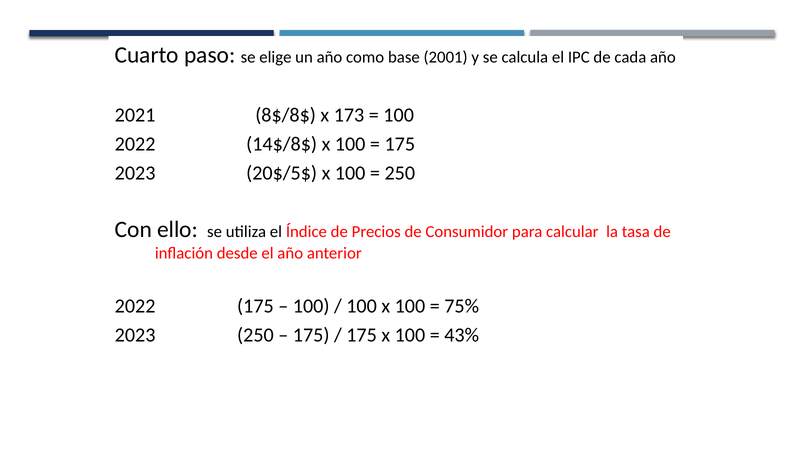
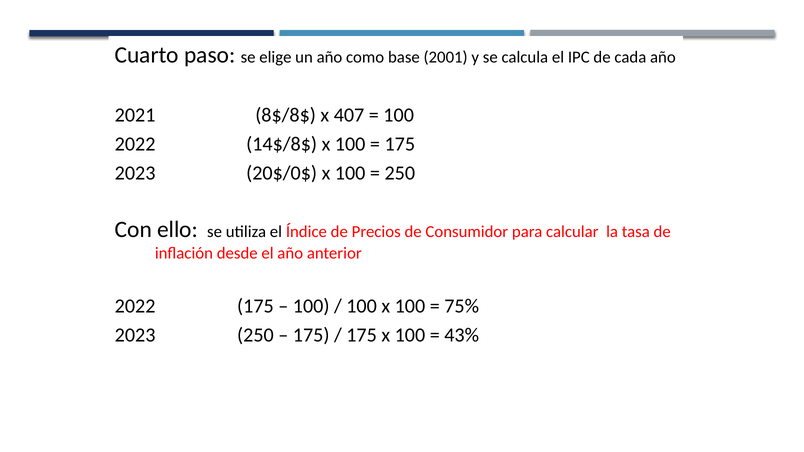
173: 173 -> 407
20$/5$: 20$/5$ -> 20$/0$
